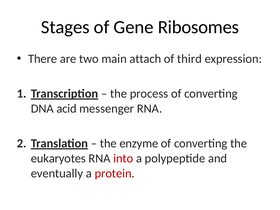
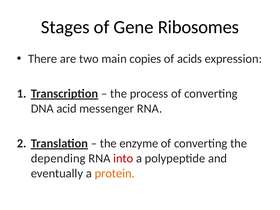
attach: attach -> copies
third: third -> acids
eukaryotes: eukaryotes -> depending
protein colour: red -> orange
